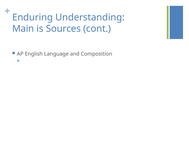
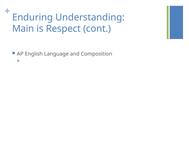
Sources: Sources -> Respect
